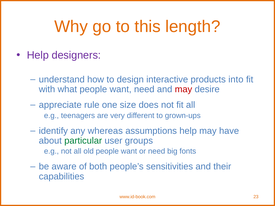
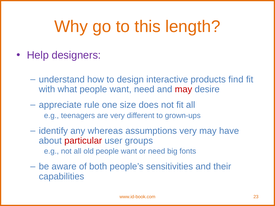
into: into -> find
assumptions help: help -> very
particular colour: green -> red
